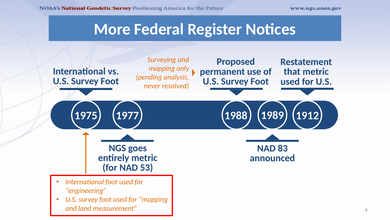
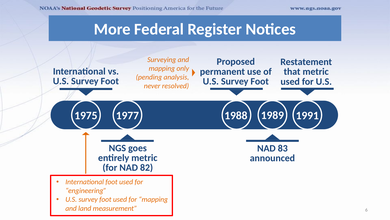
1912: 1912 -> 1991
53: 53 -> 82
